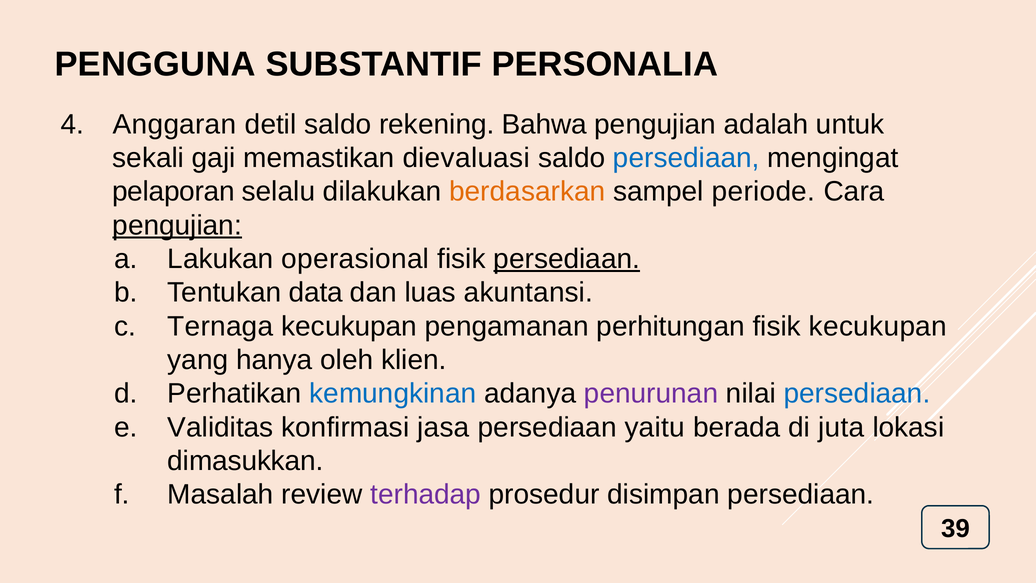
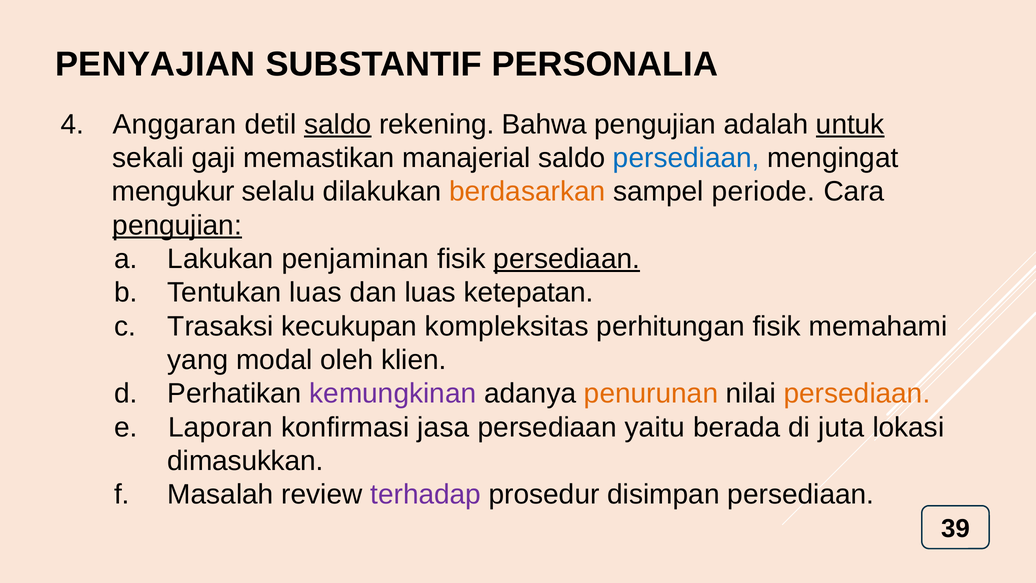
PENGGUNA: PENGGUNA -> PENYAJIAN
saldo at (338, 124) underline: none -> present
untuk underline: none -> present
dievaluasi: dievaluasi -> manajerial
pelaporan: pelaporan -> mengukur
operasional: operasional -> penjaminan
Tentukan data: data -> luas
akuntansi: akuntansi -> ketepatan
Ternaga: Ternaga -> Trasaksi
pengamanan: pengamanan -> kompleksitas
fisik kecukupan: kecukupan -> memahami
hanya: hanya -> modal
kemungkinan colour: blue -> purple
penurunan colour: purple -> orange
persediaan at (857, 393) colour: blue -> orange
Validitas: Validitas -> Laporan
